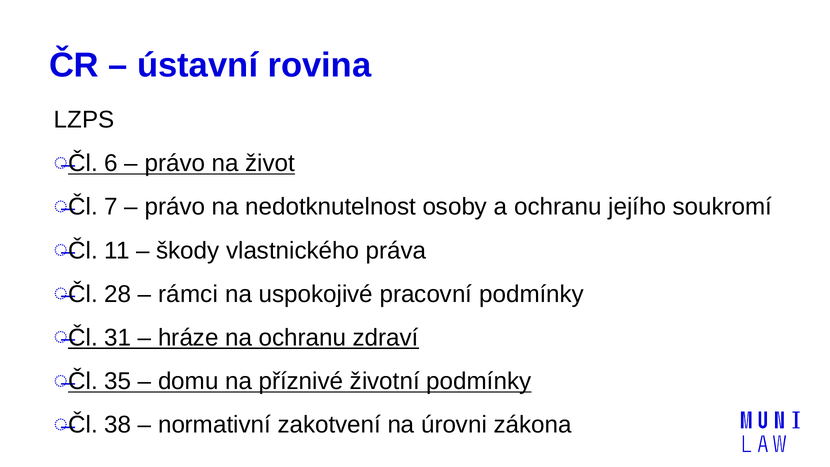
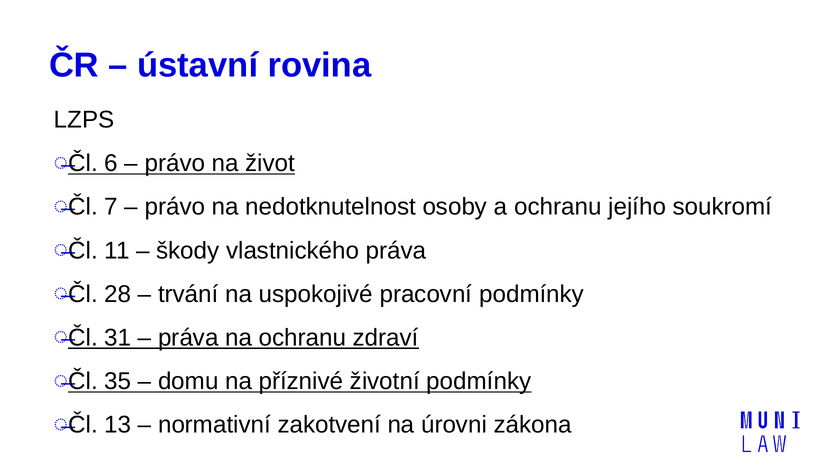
rámci: rámci -> trvání
hráze at (188, 338): hráze -> práva
38: 38 -> 13
